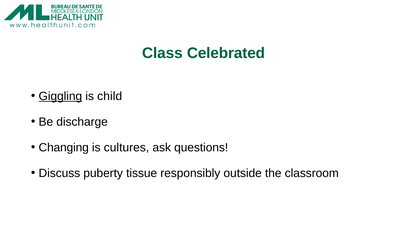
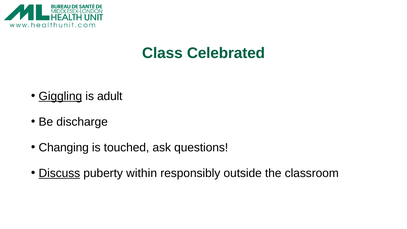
child: child -> adult
cultures: cultures -> touched
Discuss underline: none -> present
tissue: tissue -> within
